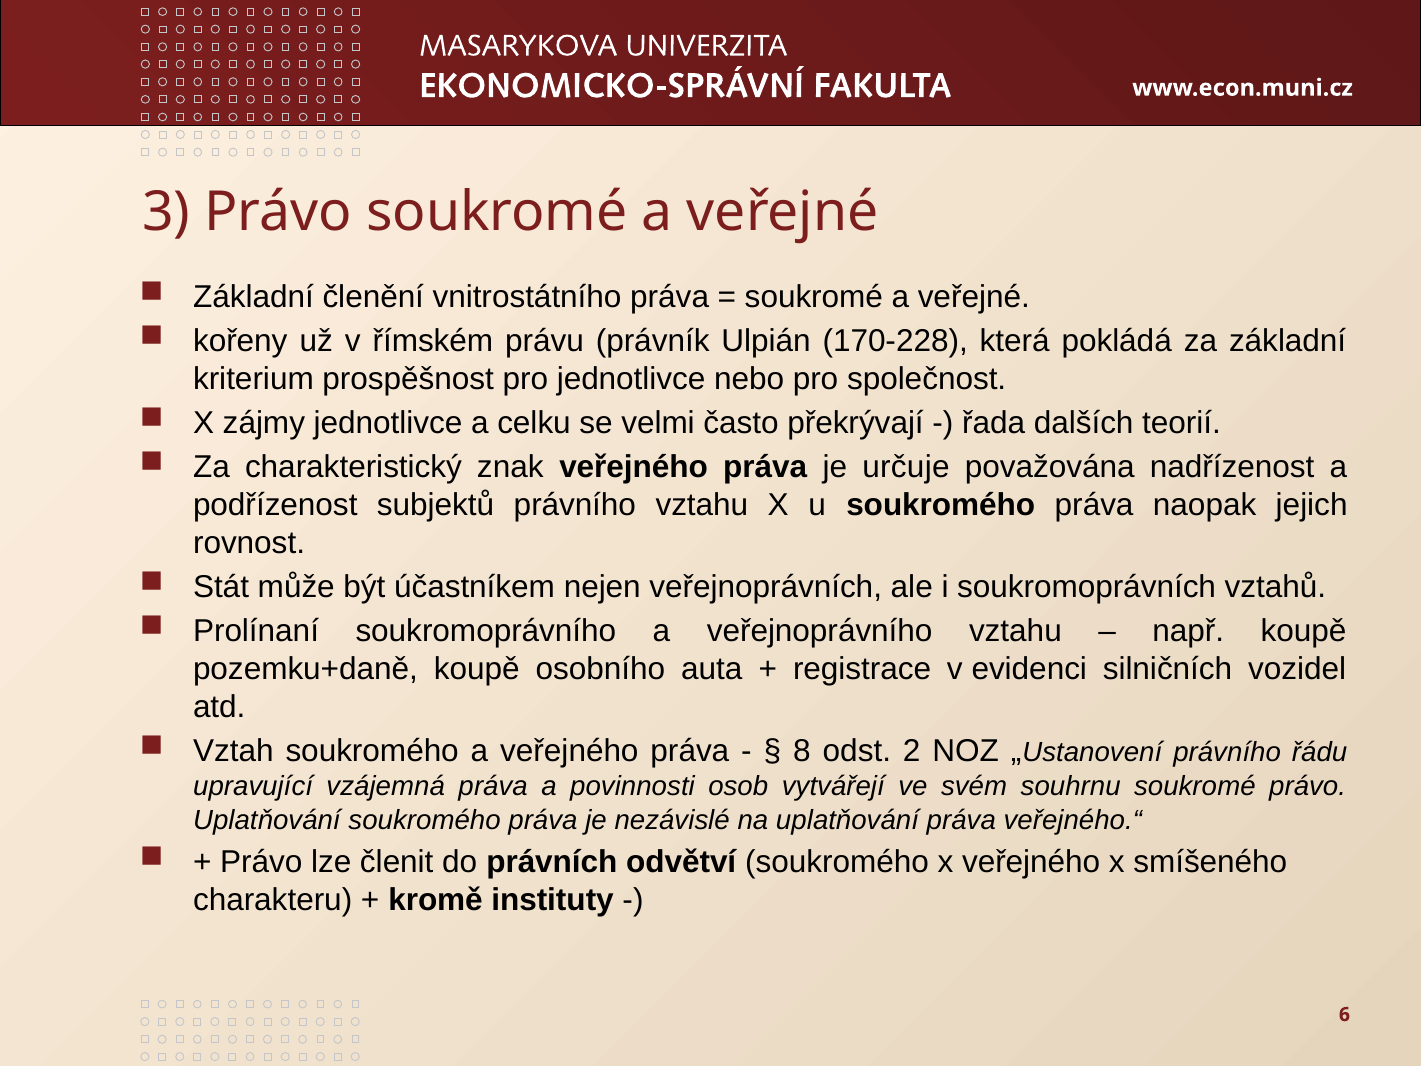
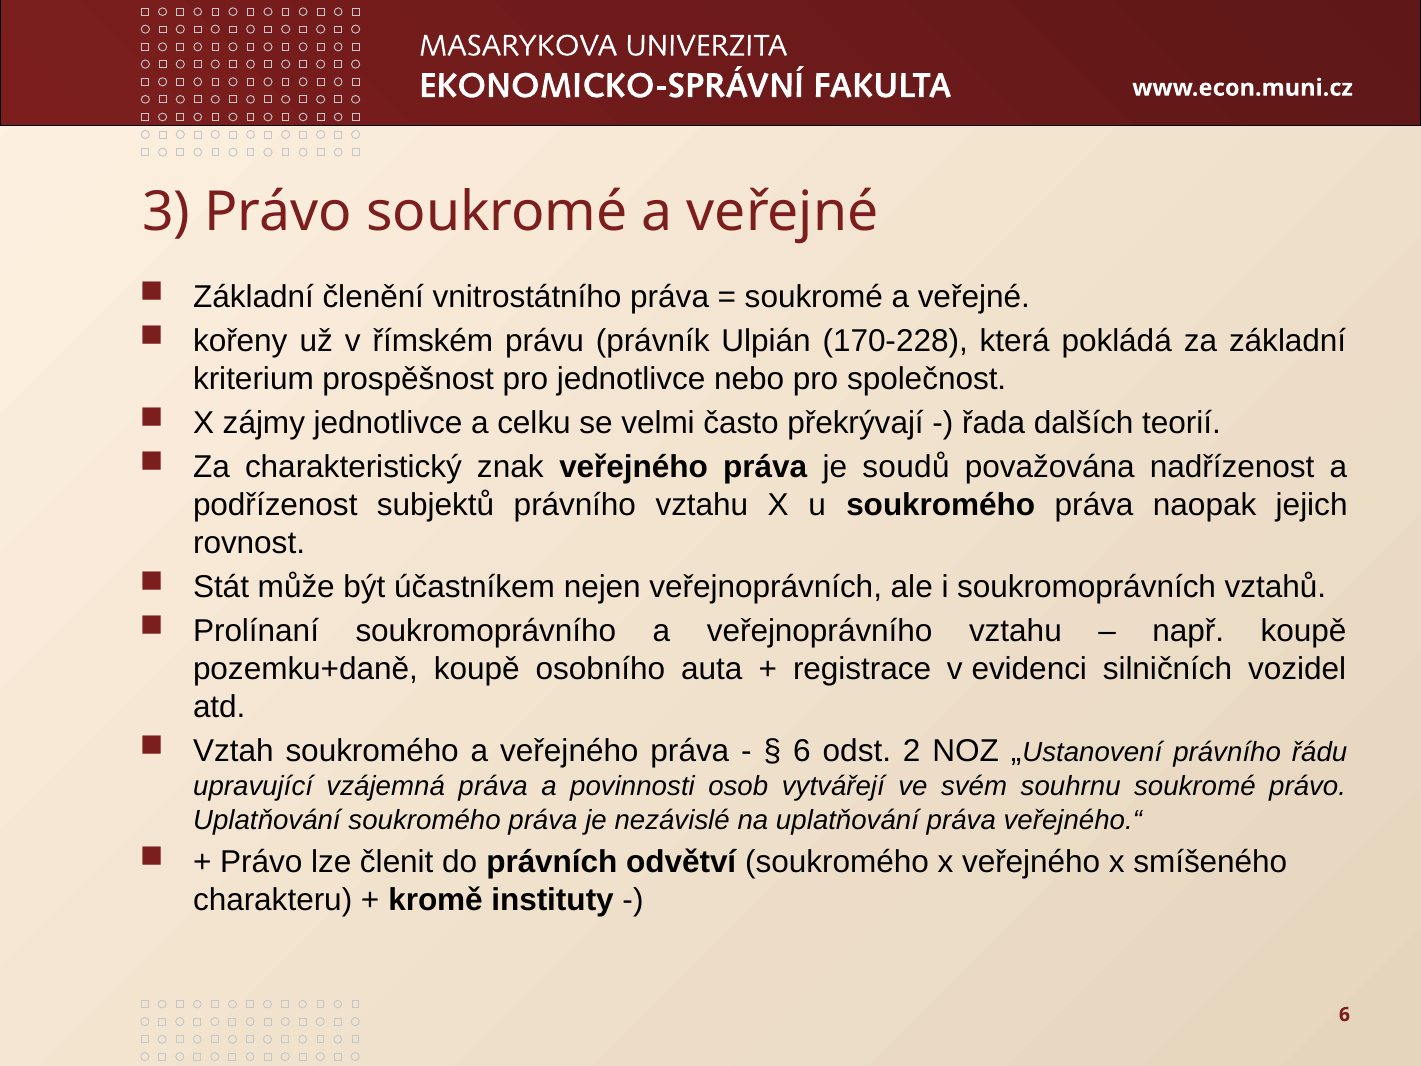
určuje: určuje -> soudů
8 at (802, 751): 8 -> 6
